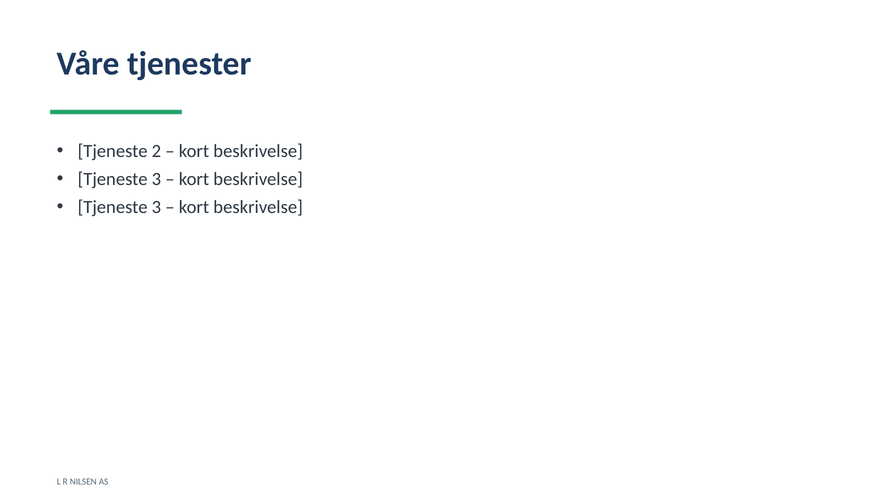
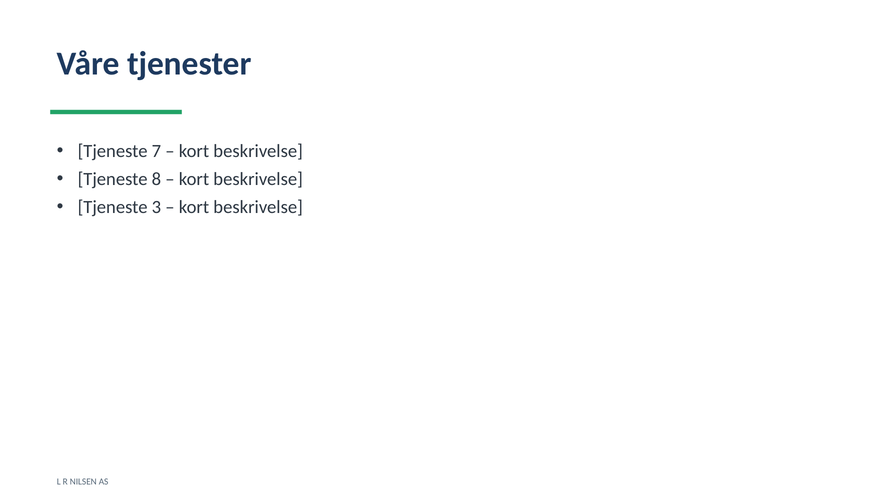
2: 2 -> 7
3 at (156, 179): 3 -> 8
